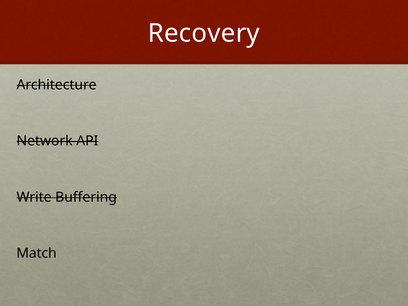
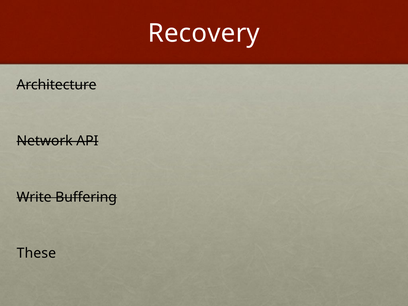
Match: Match -> These
